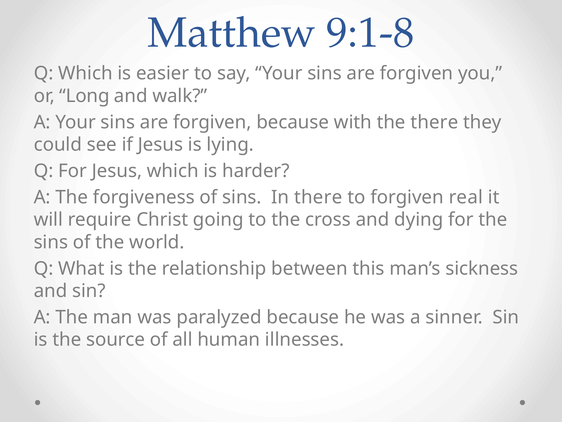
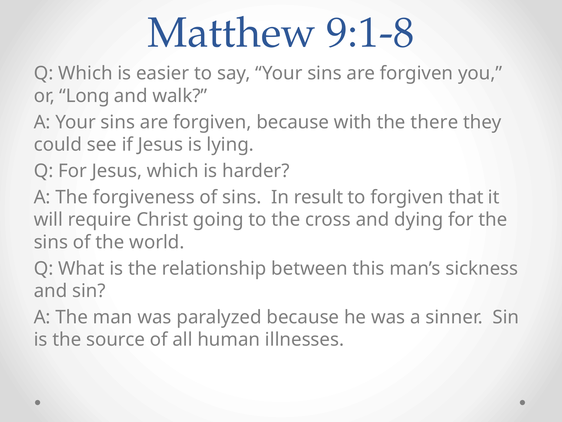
In there: there -> result
real: real -> that
